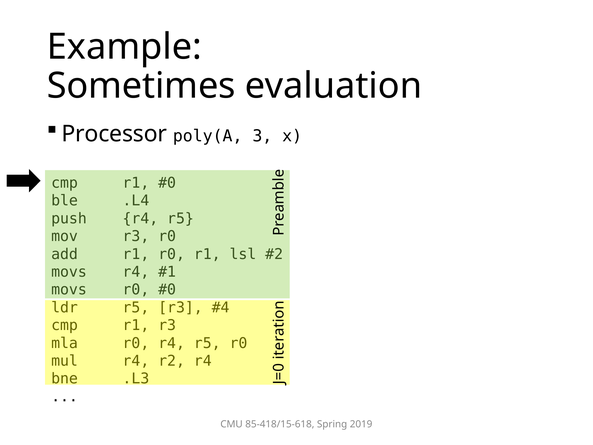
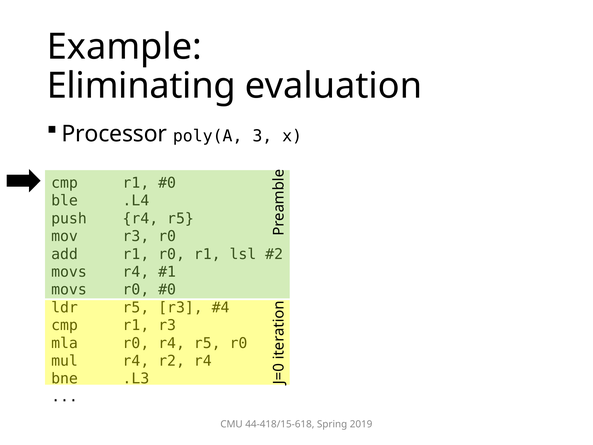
Sometimes: Sometimes -> Eliminating
85-418/15-618: 85-418/15-618 -> 44-418/15-618
